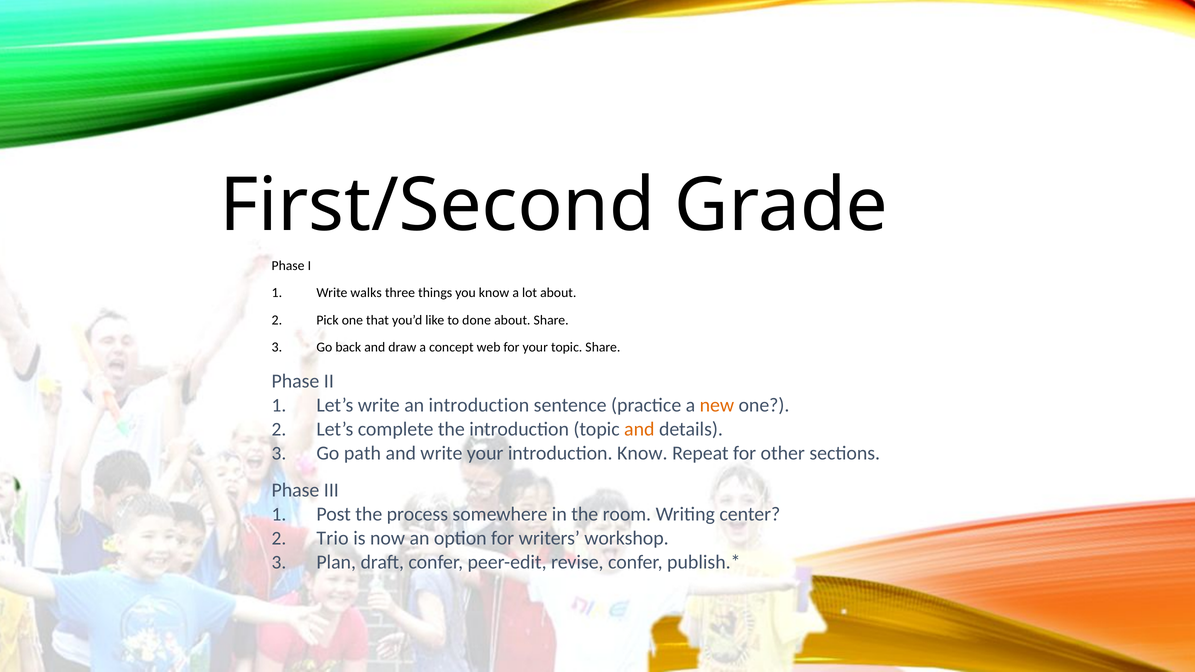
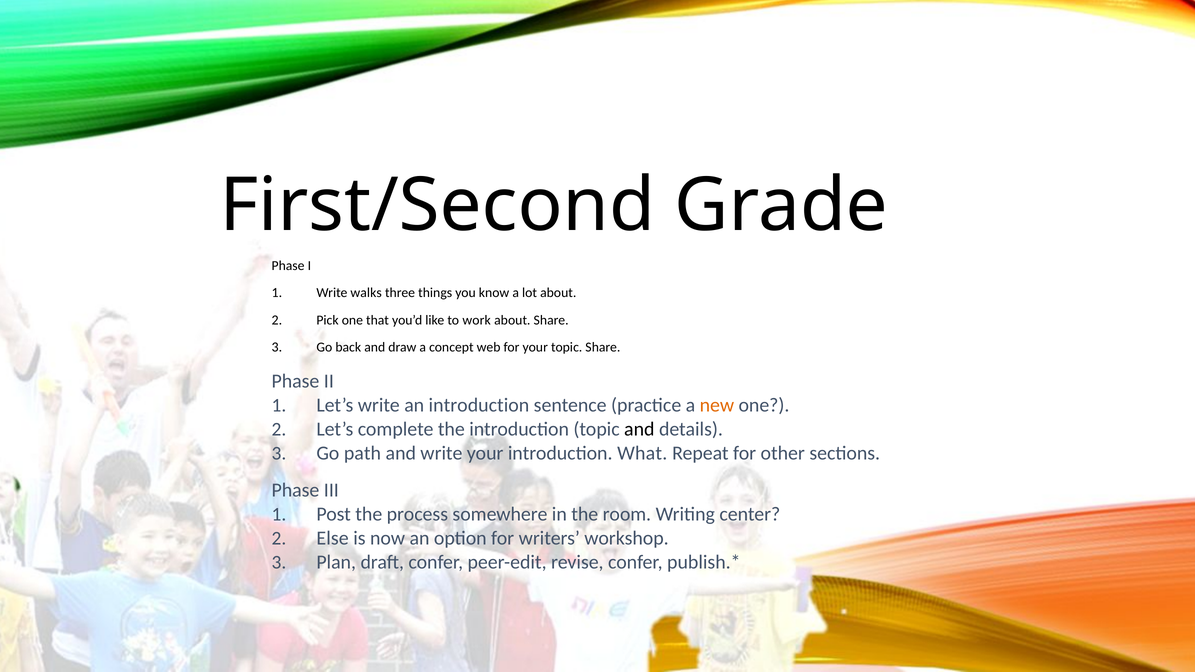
done: done -> work
and at (639, 429) colour: orange -> black
introduction Know: Know -> What
Trio: Trio -> Else
